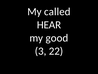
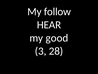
called: called -> follow
22: 22 -> 28
